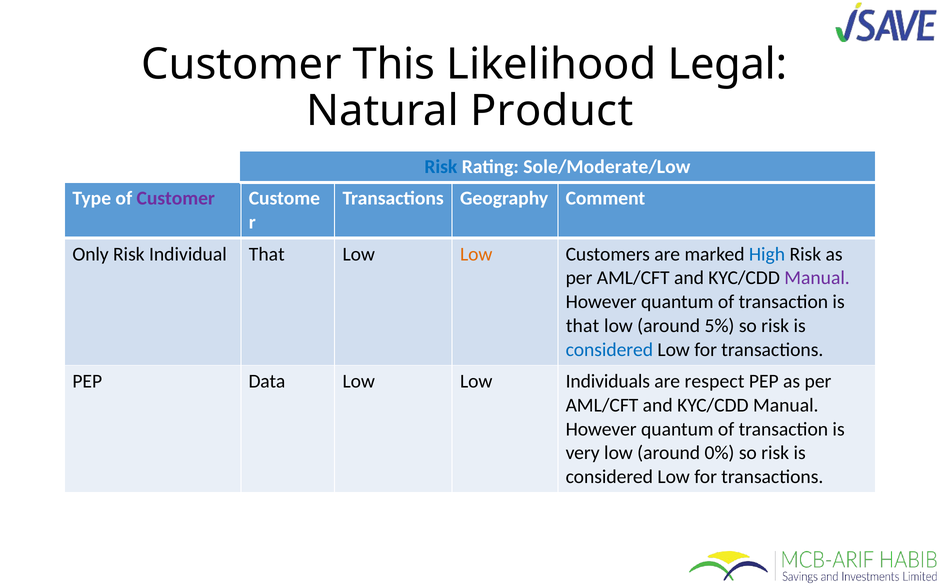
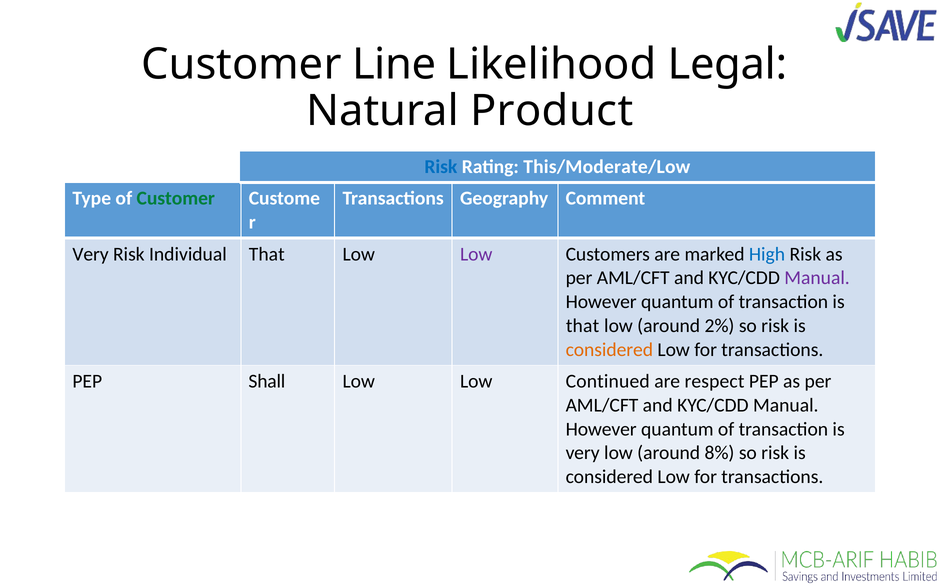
This: This -> Line
Sole/Moderate/Low: Sole/Moderate/Low -> This/Moderate/Low
Customer at (176, 199) colour: purple -> green
Only at (91, 254): Only -> Very
Low at (476, 254) colour: orange -> purple
5%: 5% -> 2%
considered at (609, 350) colour: blue -> orange
Data: Data -> Shall
Individuals: Individuals -> Continued
0%: 0% -> 8%
